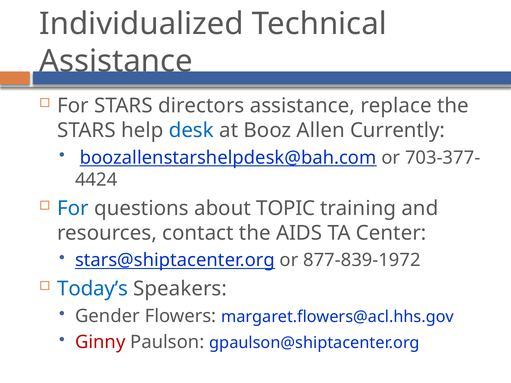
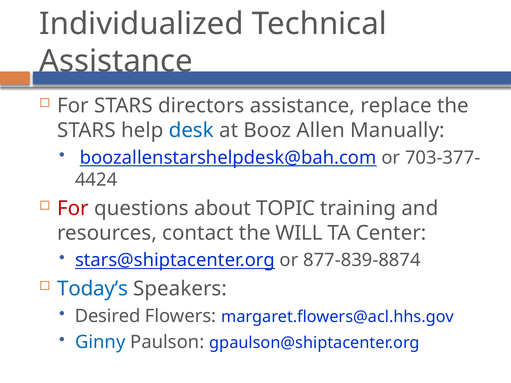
Currently: Currently -> Manually
For at (73, 208) colour: blue -> red
AIDS: AIDS -> WILL
877-839-1972: 877-839-1972 -> 877-839-8874
Gender: Gender -> Desired
Ginny colour: red -> blue
